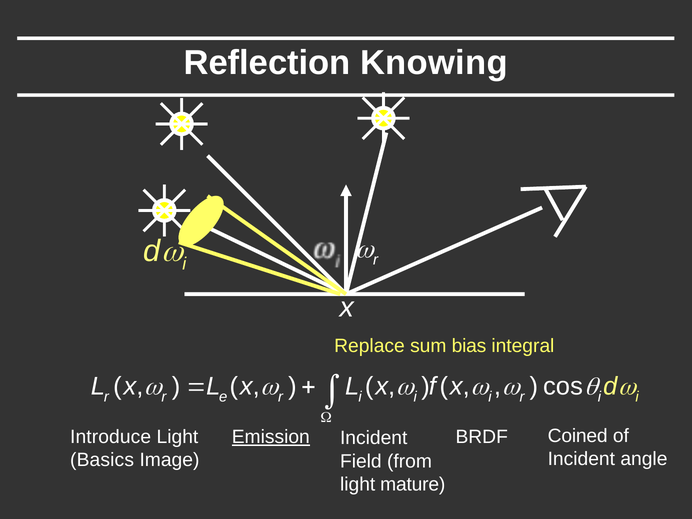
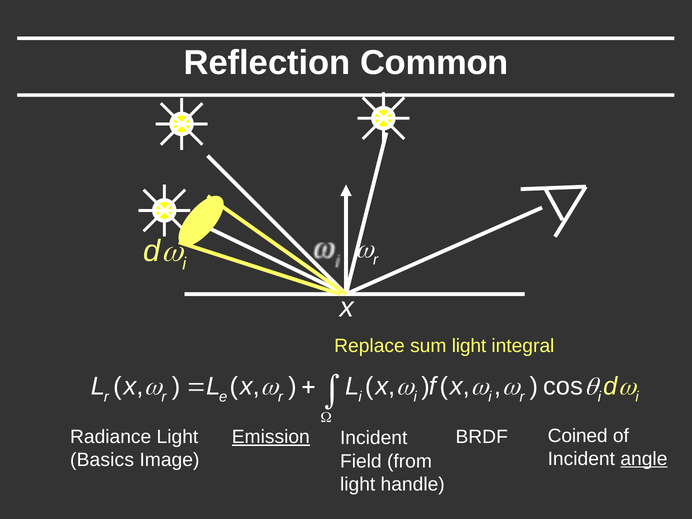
Knowing: Knowing -> Common
sum bias: bias -> light
Introduce: Introduce -> Radiance
angle underline: none -> present
mature: mature -> handle
